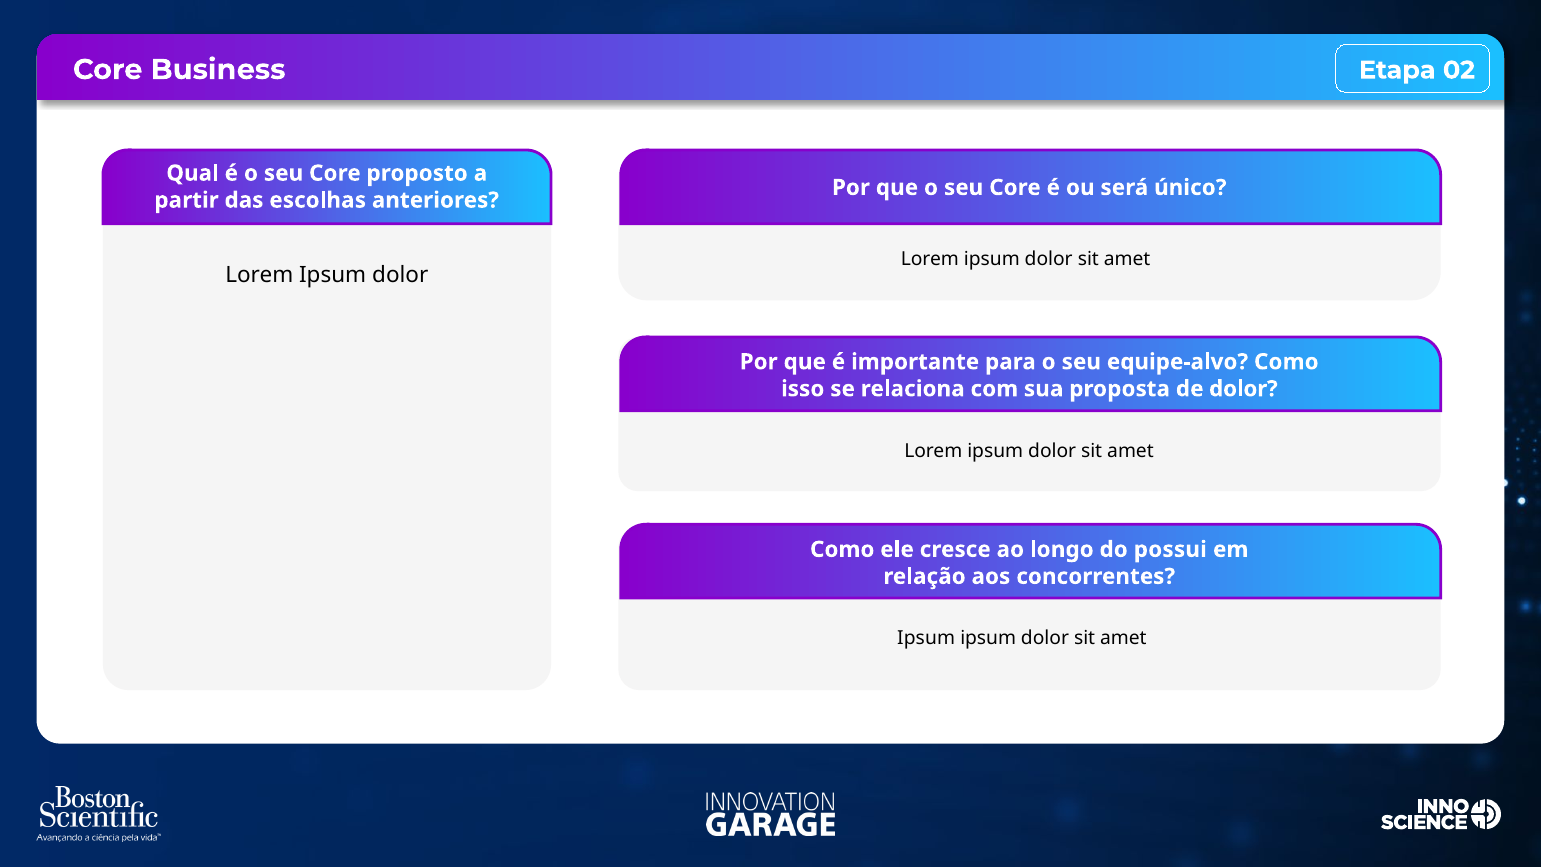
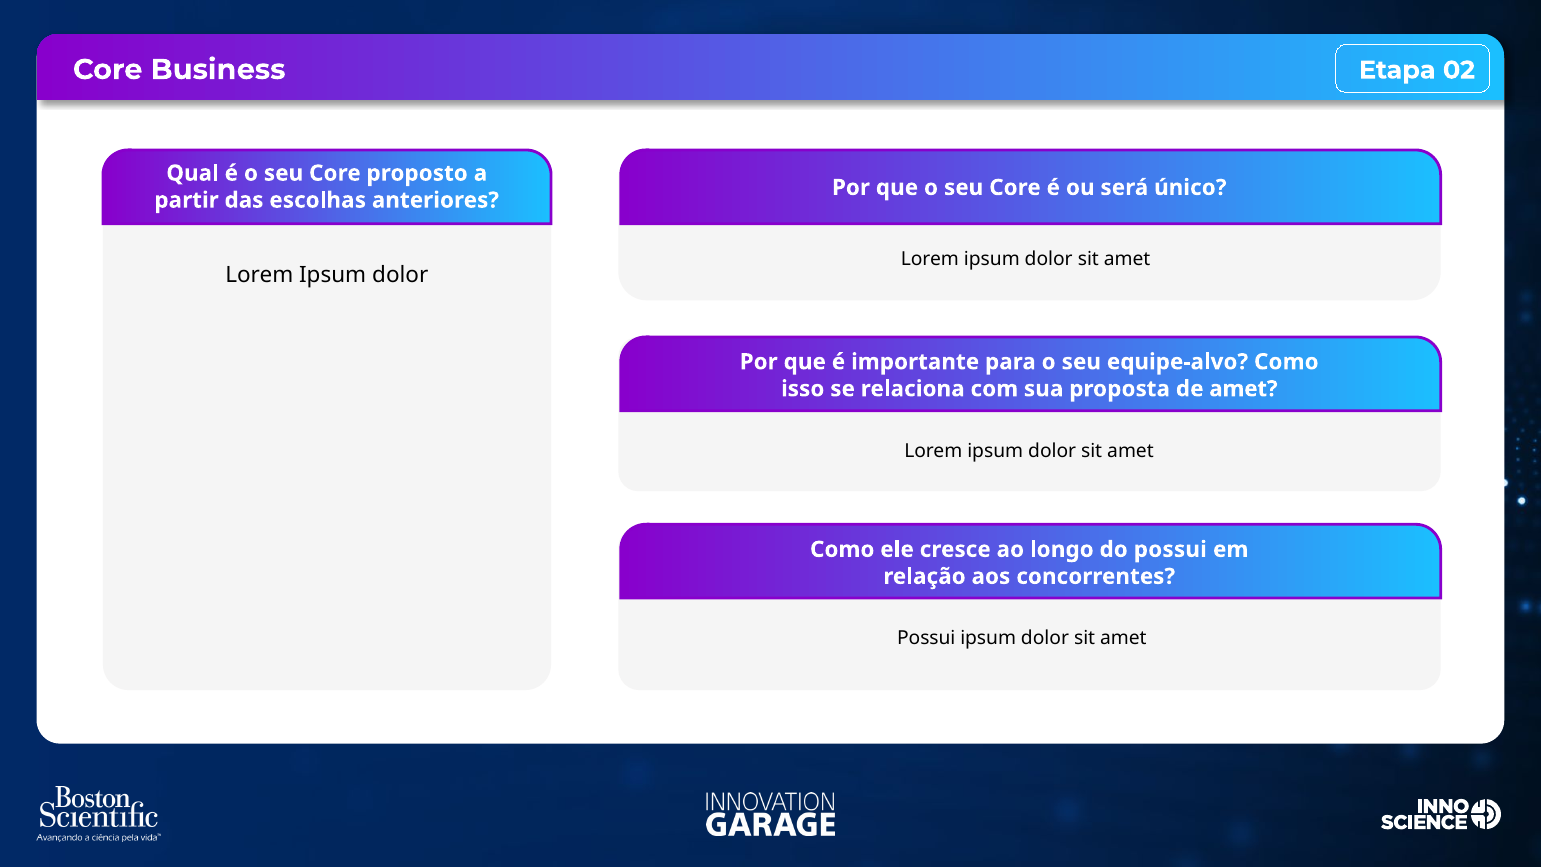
de dolor: dolor -> amet
Ipsum at (926, 638): Ipsum -> Possui
